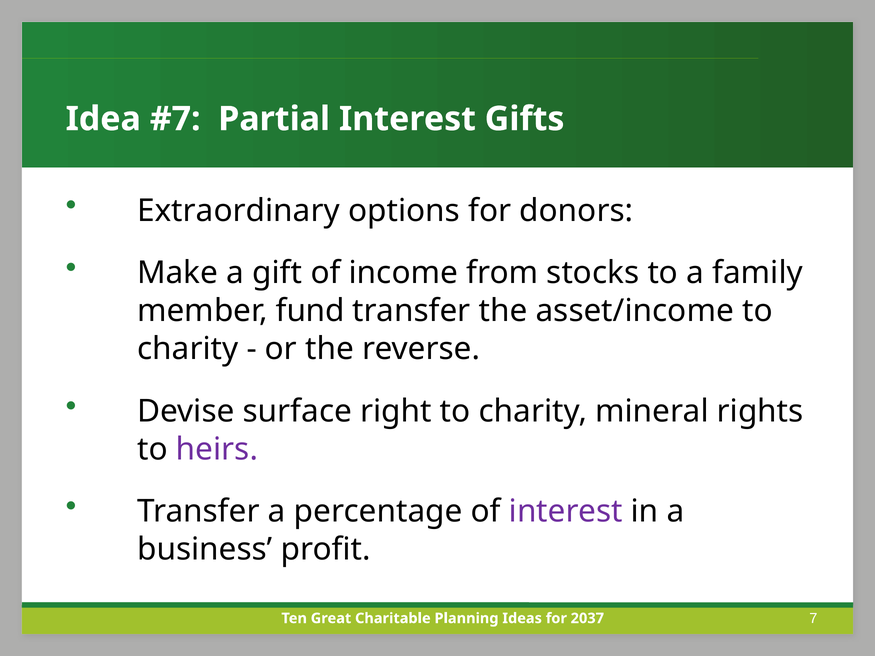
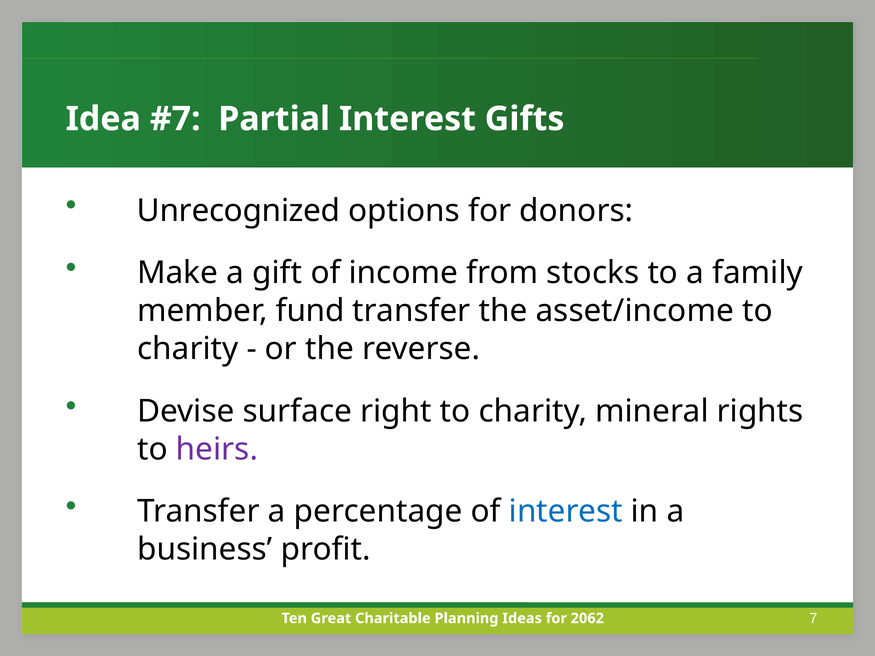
Extraordinary: Extraordinary -> Unrecognized
interest at (566, 512) colour: purple -> blue
2037: 2037 -> 2062
